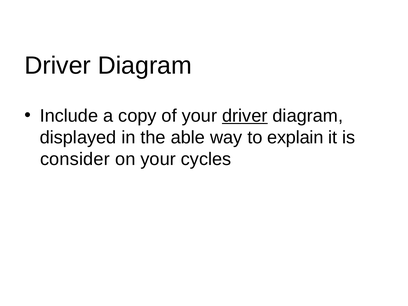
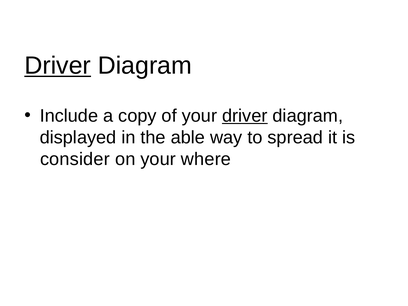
Driver at (58, 66) underline: none -> present
explain: explain -> spread
cycles: cycles -> where
